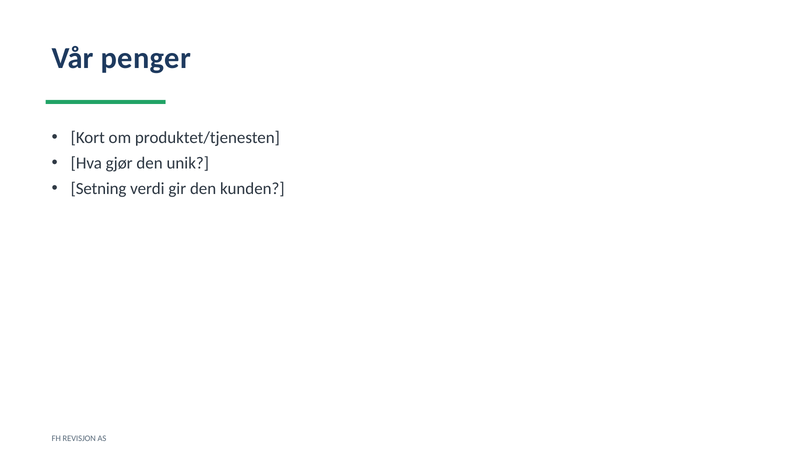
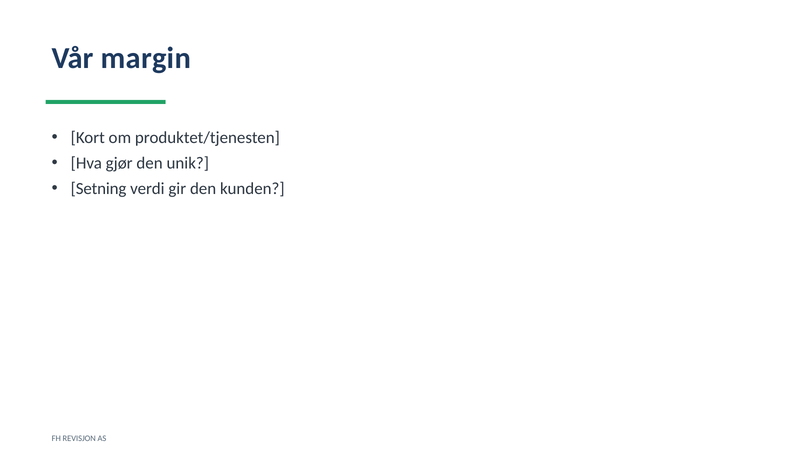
penger: penger -> margin
